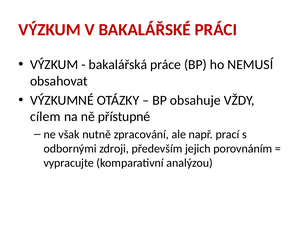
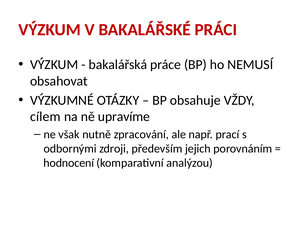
přístupné: přístupné -> upravíme
vypracujte: vypracujte -> hodnocení
